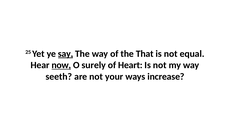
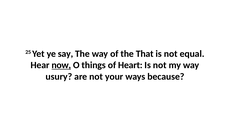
say underline: present -> none
surely: surely -> things
seeth: seeth -> usury
increase: increase -> because
